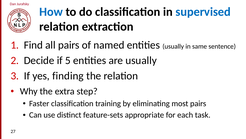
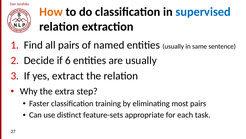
How colour: blue -> orange
5: 5 -> 6
finding: finding -> extract
